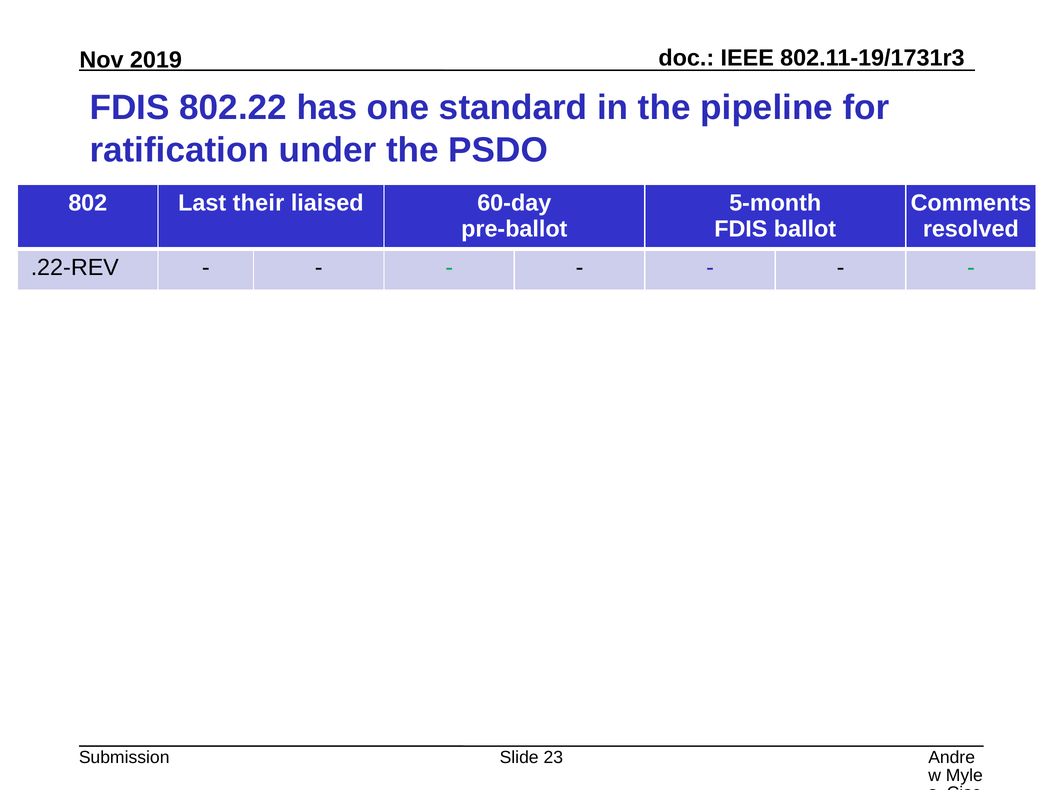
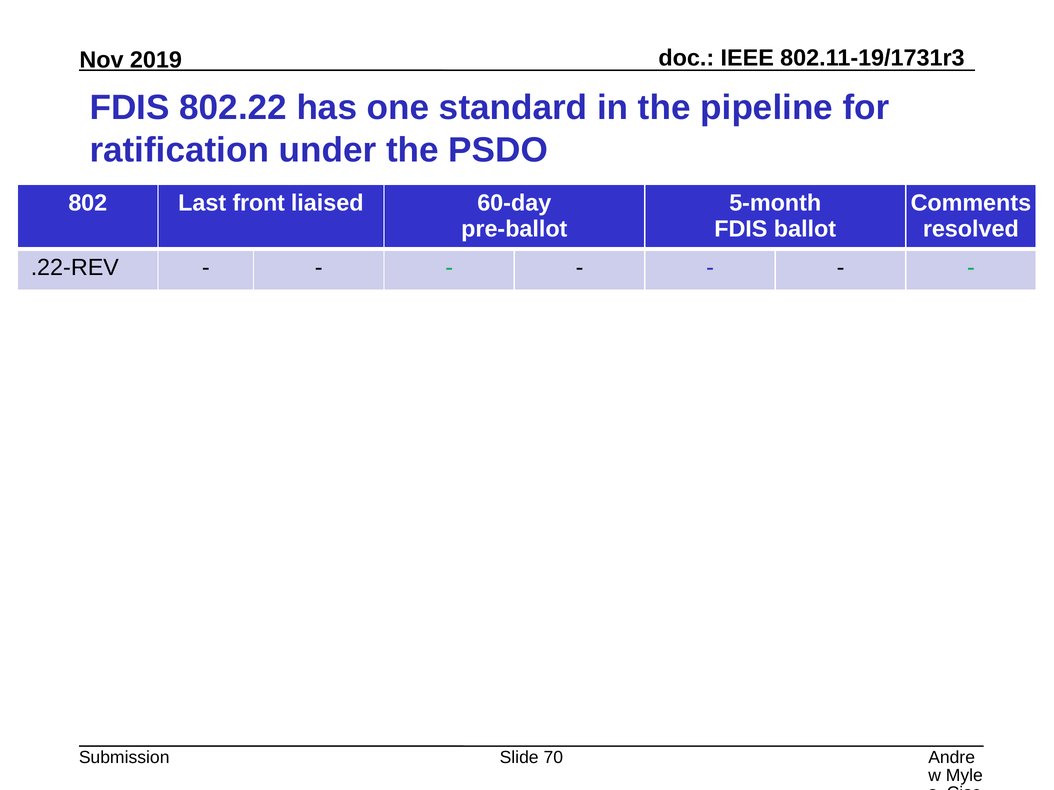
their: their -> front
23: 23 -> 70
